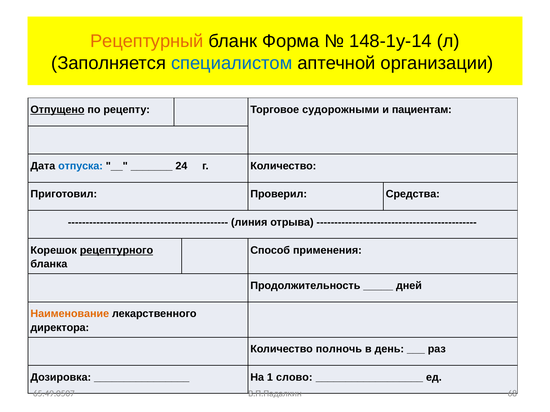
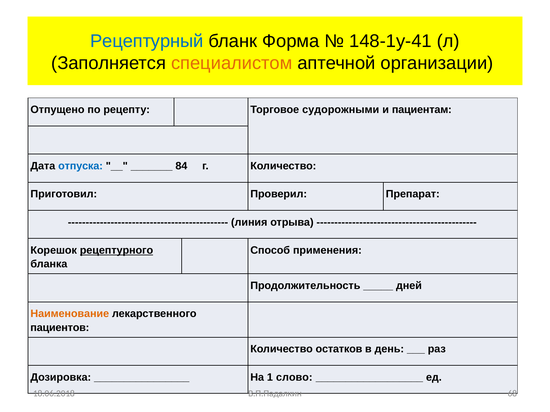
Рецептурный colour: orange -> blue
148-1у-14: 148-1у-14 -> 148-1у-41
специалистом colour: blue -> orange
Отпущено underline: present -> none
24: 24 -> 84
Средства: Средства -> Препарат
директора: директора -> пациентов
полночь: полночь -> остатков
65.49.0507: 65.49.0507 -> 18.06.2018
